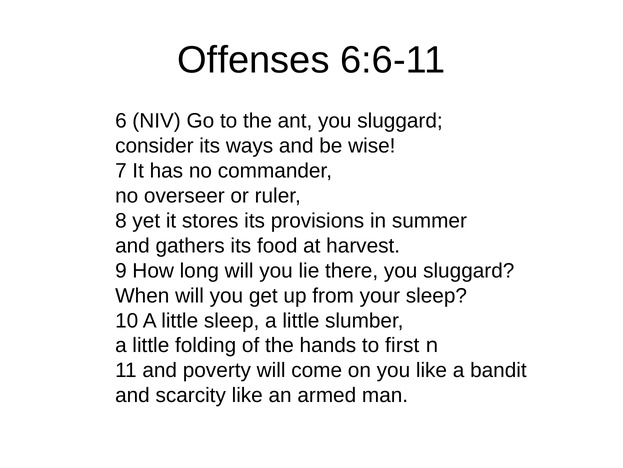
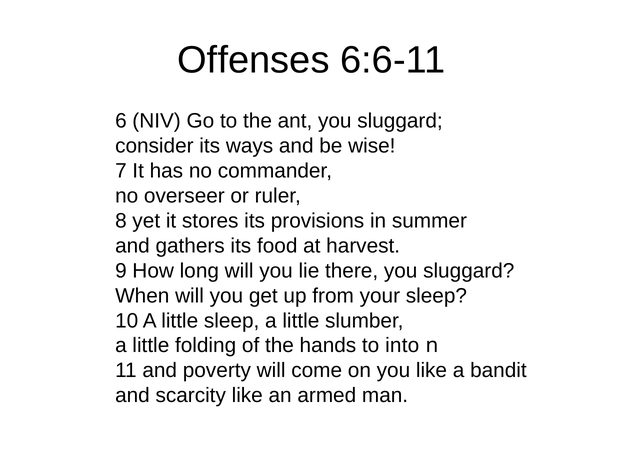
first: first -> into
